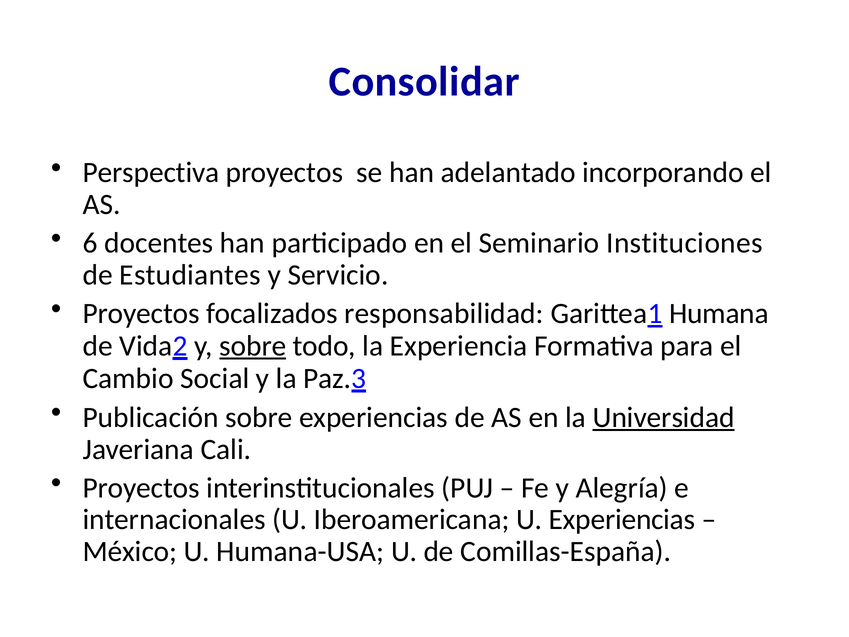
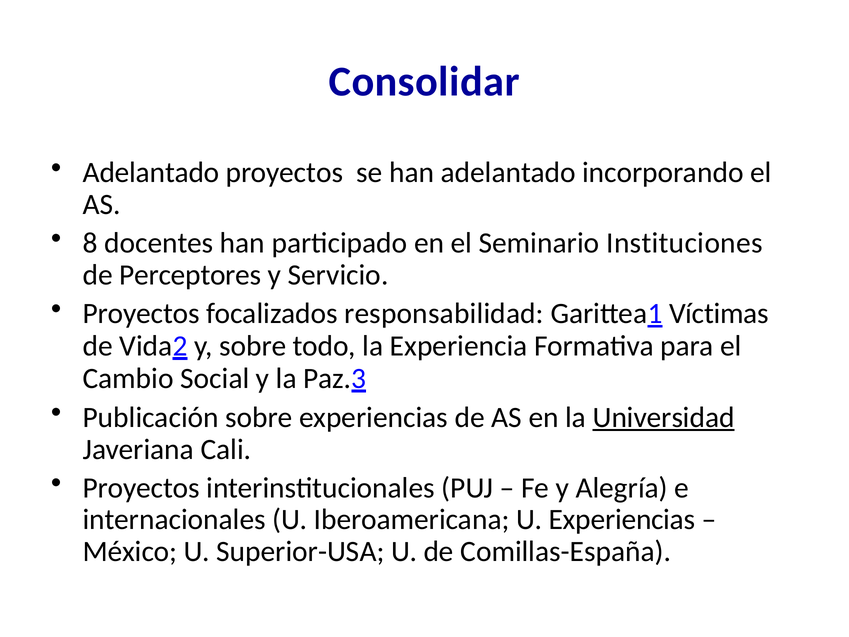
Perspectiva at (151, 173): Perspectiva -> Adelantado
6: 6 -> 8
Estudiantes: Estudiantes -> Perceptores
Humana: Humana -> Víctimas
sobre at (253, 346) underline: present -> none
Humana-USA: Humana-USA -> Superior-USA
